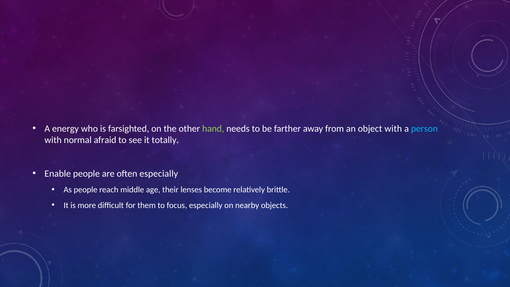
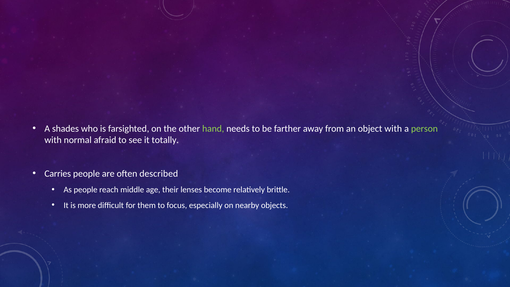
energy: energy -> shades
person colour: light blue -> light green
Enable: Enable -> Carries
often especially: especially -> described
